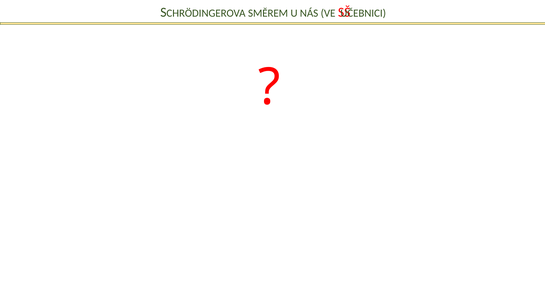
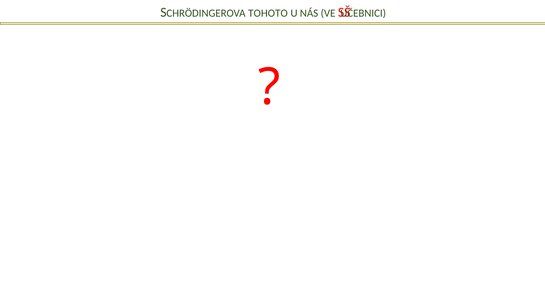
SMĚREM: SMĚREM -> TOHOTO
